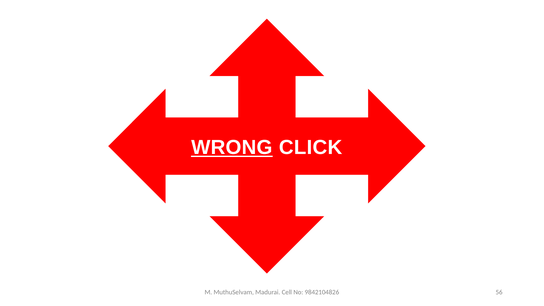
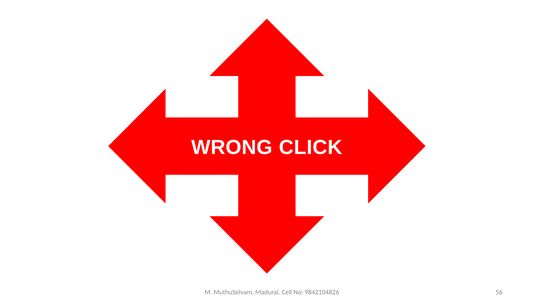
WRONG underline: present -> none
